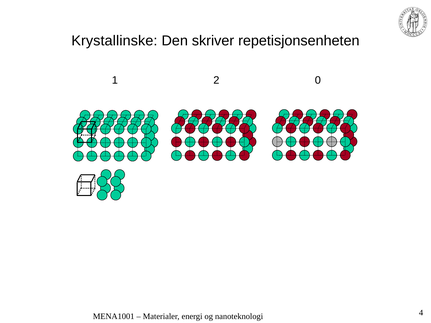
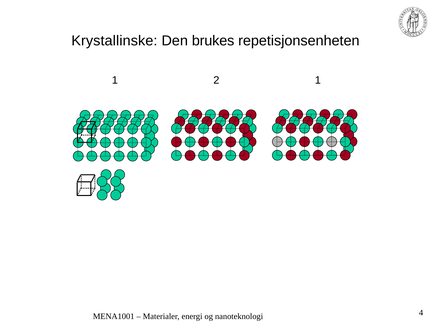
skriver: skriver -> brukes
2 0: 0 -> 1
